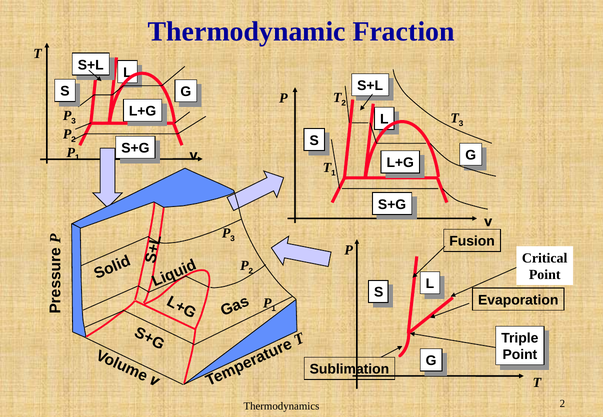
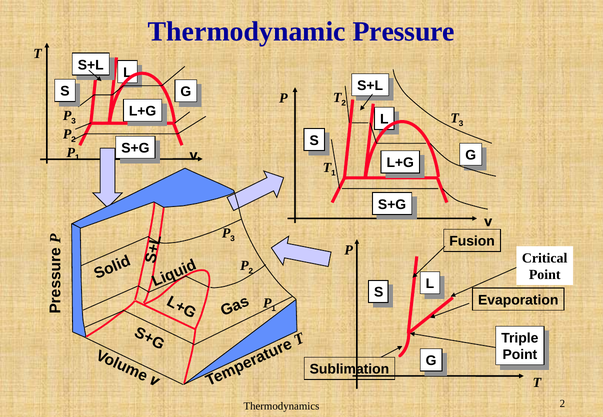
Fraction: Fraction -> Pressure
